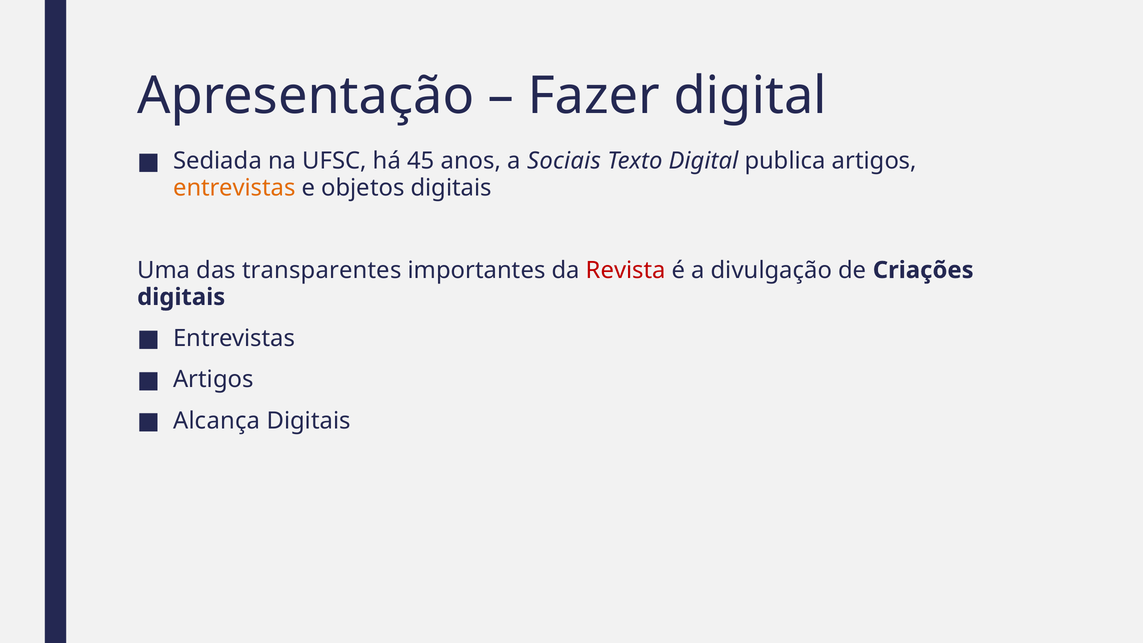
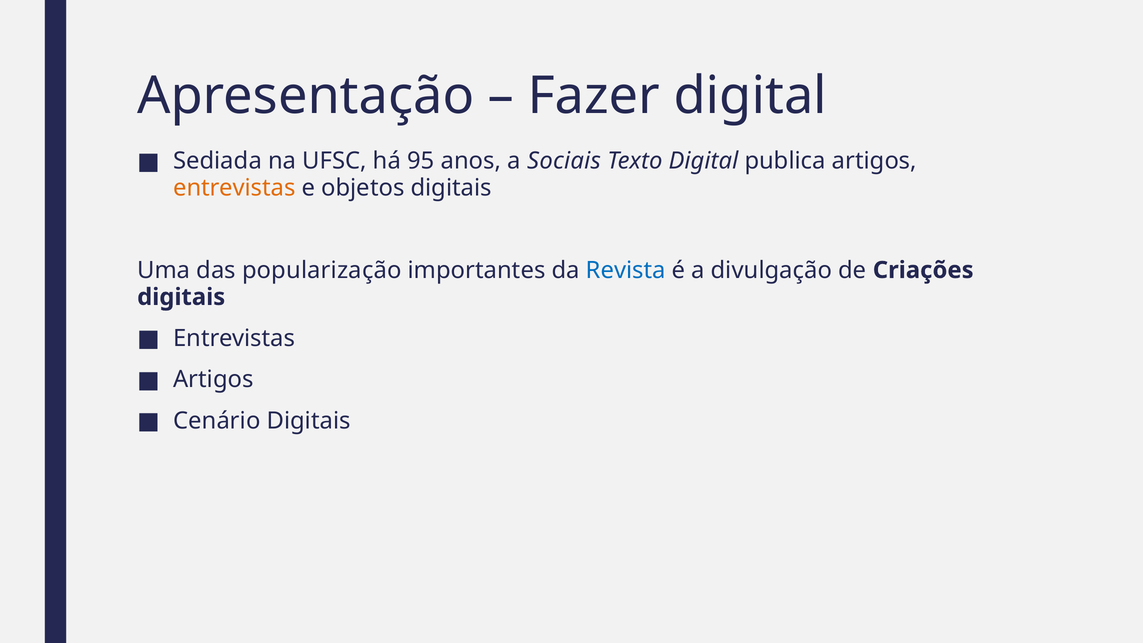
45: 45 -> 95
transparentes: transparentes -> popularização
Revista colour: red -> blue
Alcança: Alcança -> Cenário
